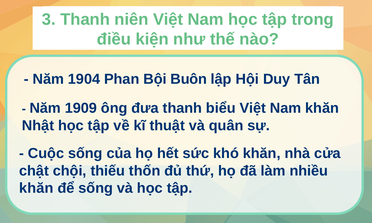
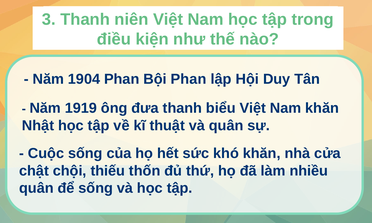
Bội Buôn: Buôn -> Phan
1909: 1909 -> 1919
khăn at (36, 188): khăn -> quân
